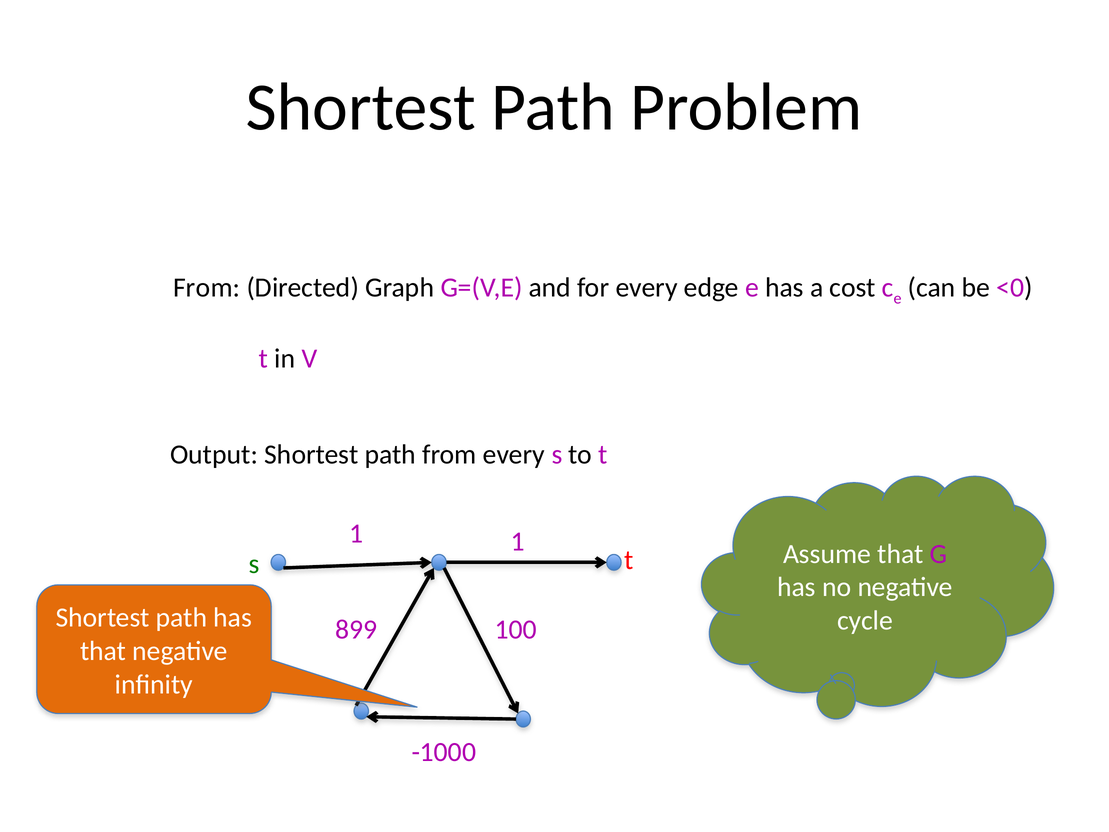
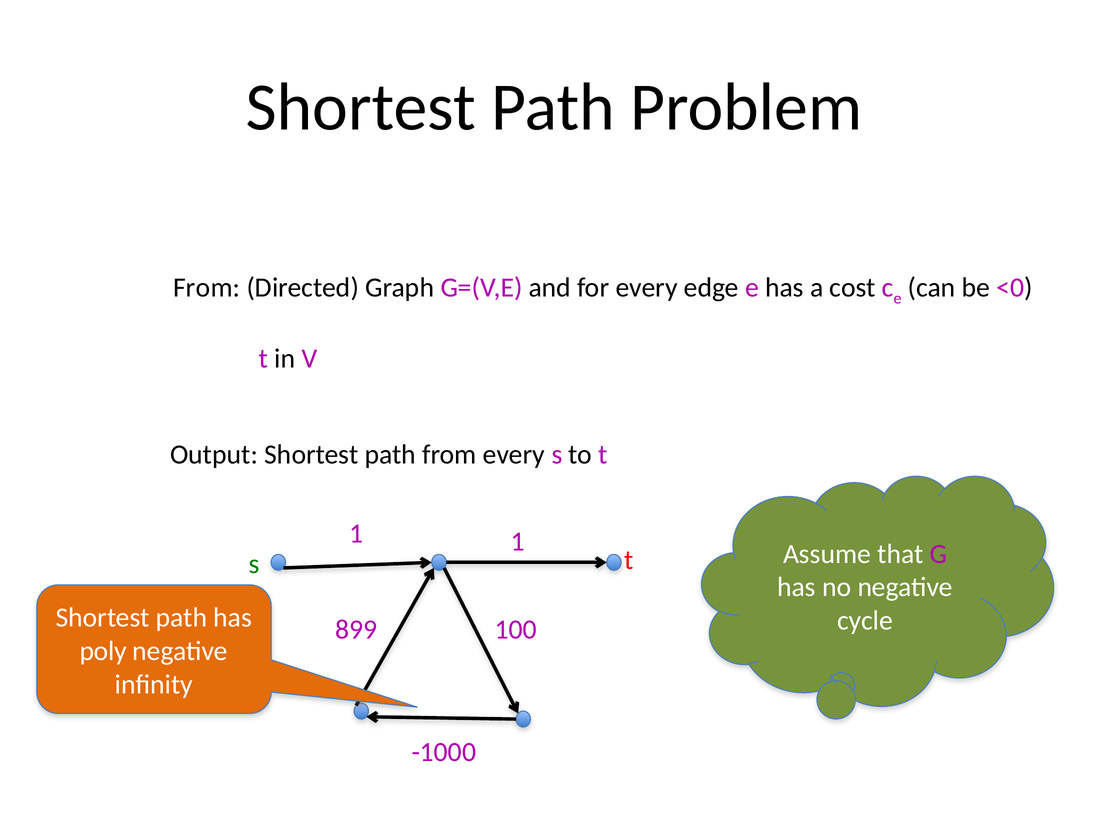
that at (103, 651): that -> poly
